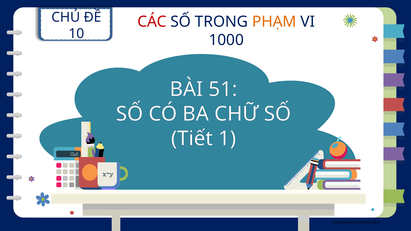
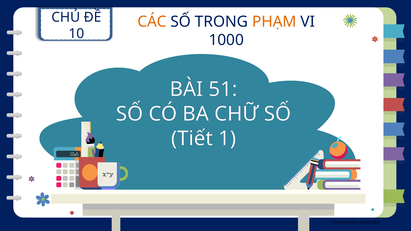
CÁC colour: red -> orange
